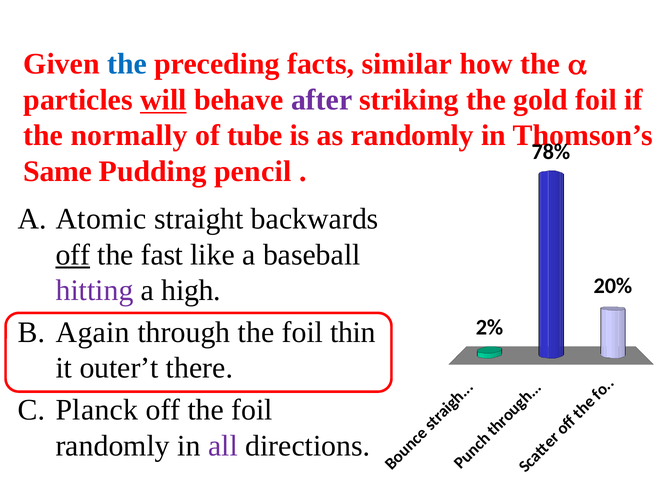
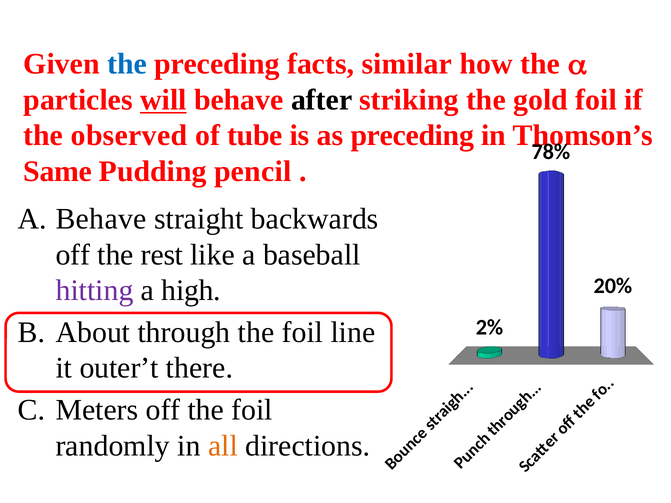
after colour: purple -> black
normally: normally -> observed
as randomly: randomly -> preceding
A Atomic: Atomic -> Behave
off at (73, 255) underline: present -> none
fast: fast -> rest
Again: Again -> About
thin: thin -> line
Planck: Planck -> Meters
all colour: purple -> orange
